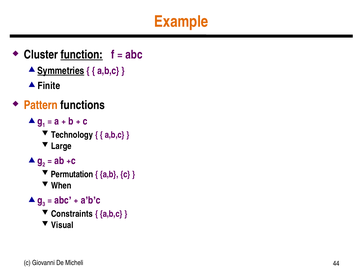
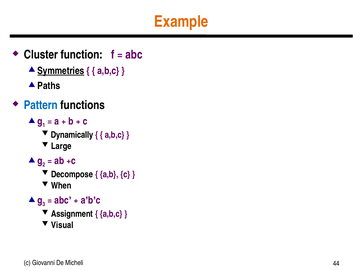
function underline: present -> none
Finite: Finite -> Paths
Pattern colour: orange -> blue
Technology: Technology -> Dynamically
Permutation: Permutation -> Decompose
Constraints: Constraints -> Assignment
